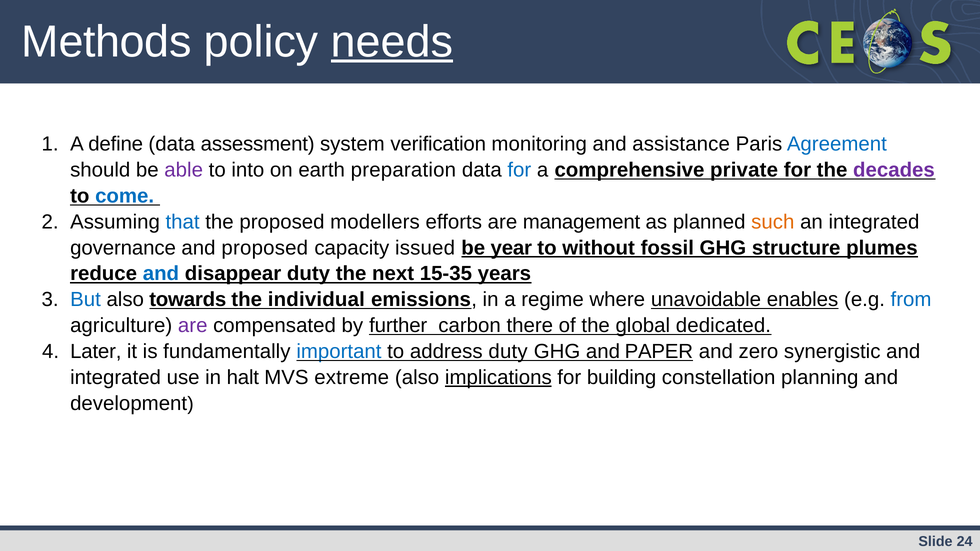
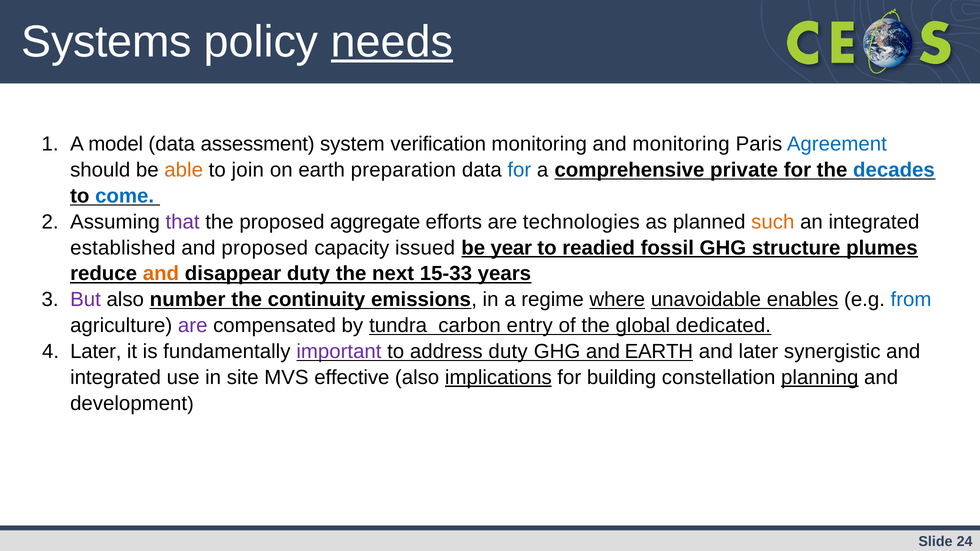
Methods: Methods -> Systems
define: define -> model
and assistance: assistance -> monitoring
able colour: purple -> orange
into: into -> join
decades colour: purple -> blue
that colour: blue -> purple
modellers: modellers -> aggregate
management: management -> technologies
governance: governance -> established
without: without -> readied
and at (161, 274) colour: blue -> orange
15-35: 15-35 -> 15-33
But colour: blue -> purple
towards: towards -> number
individual: individual -> continuity
where underline: none -> present
further: further -> tundra
there: there -> entry
important colour: blue -> purple
and PAPER: PAPER -> EARTH
and zero: zero -> later
halt: halt -> site
extreme: extreme -> effective
planning underline: none -> present
